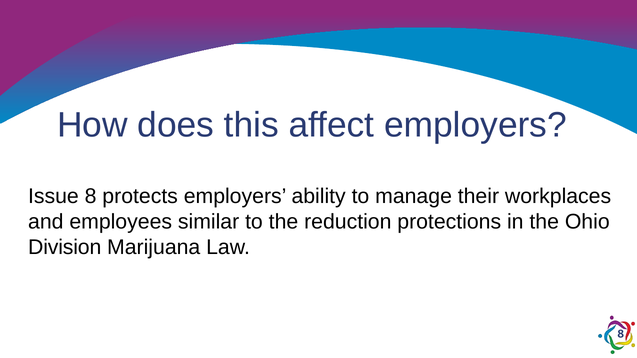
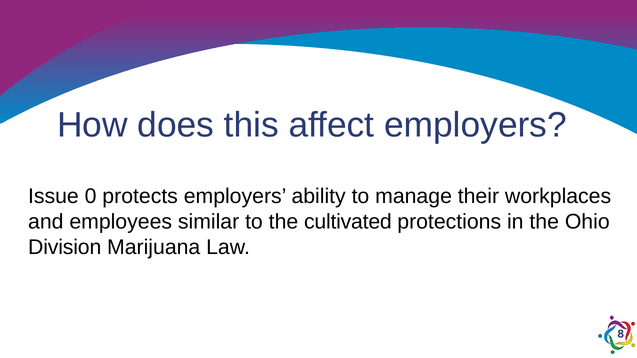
Issue 8: 8 -> 0
reduction: reduction -> cultivated
